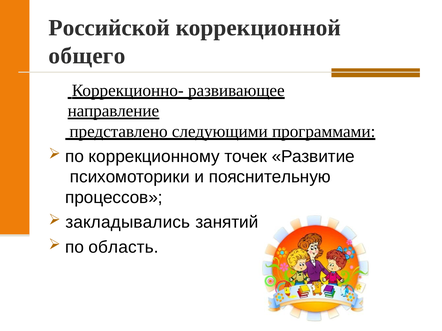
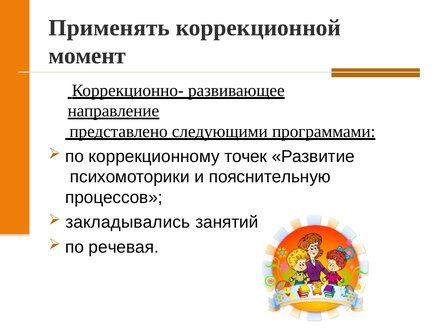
Российской: Российской -> Применять
общего: общего -> момент
область: область -> речевая
